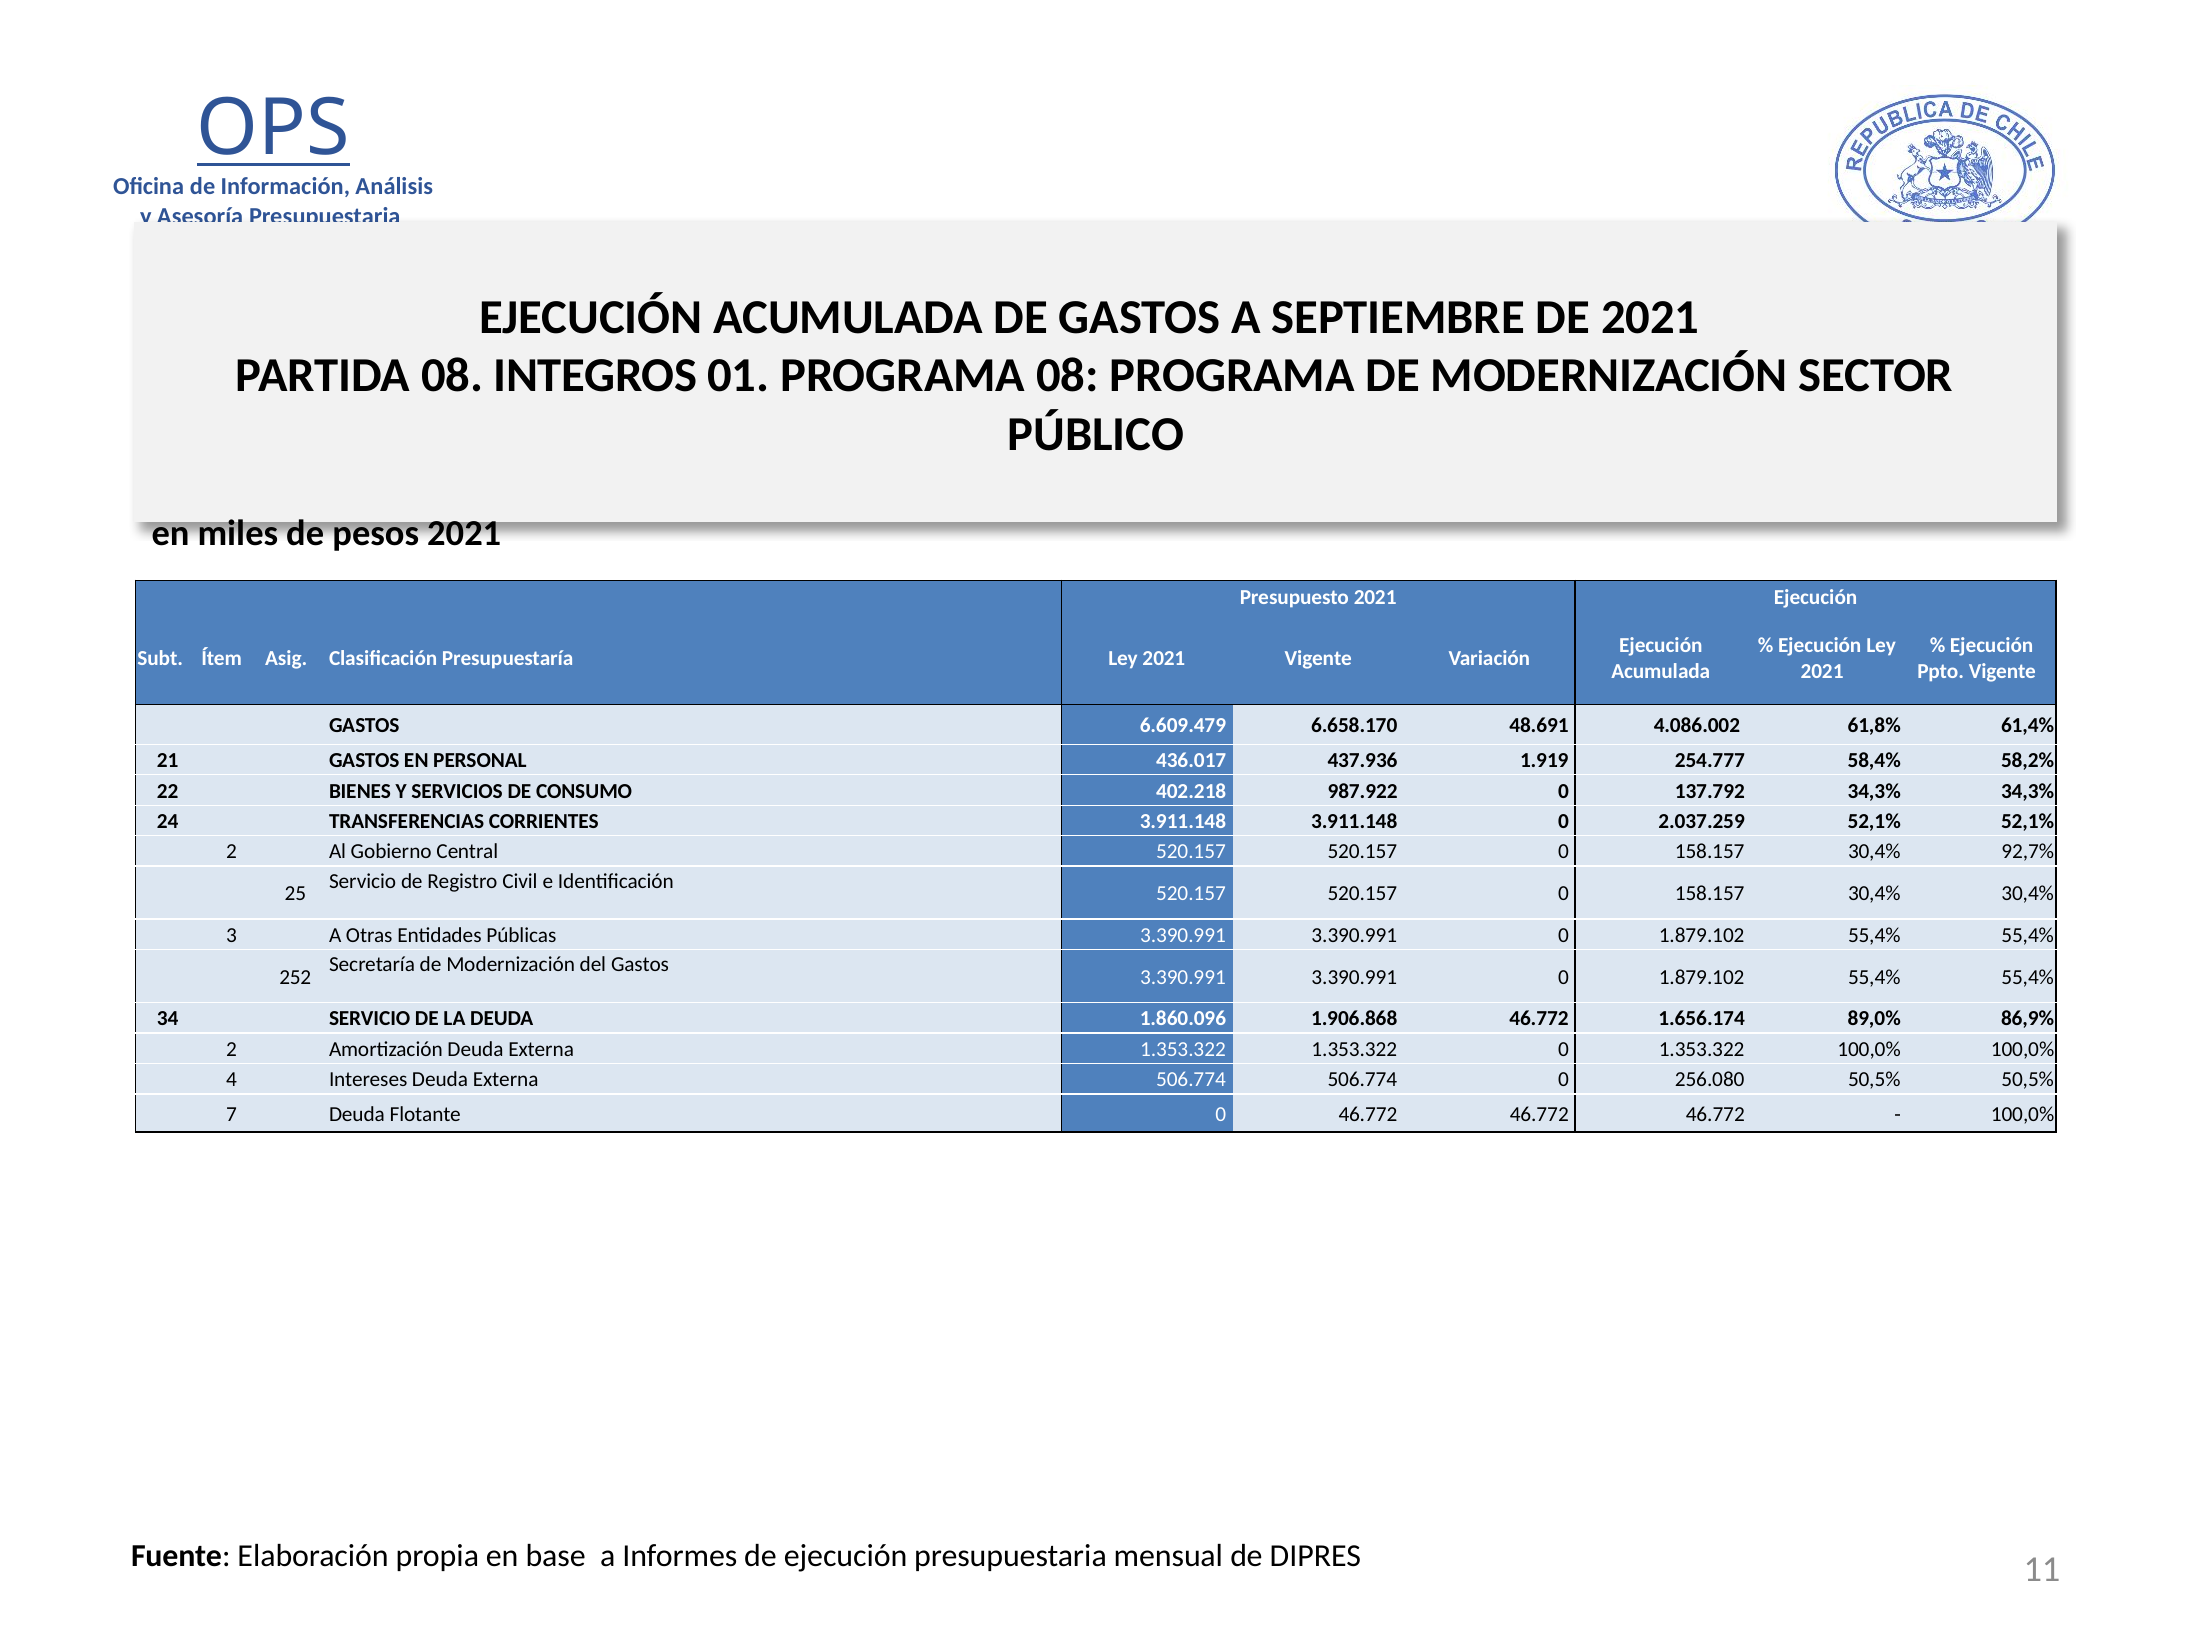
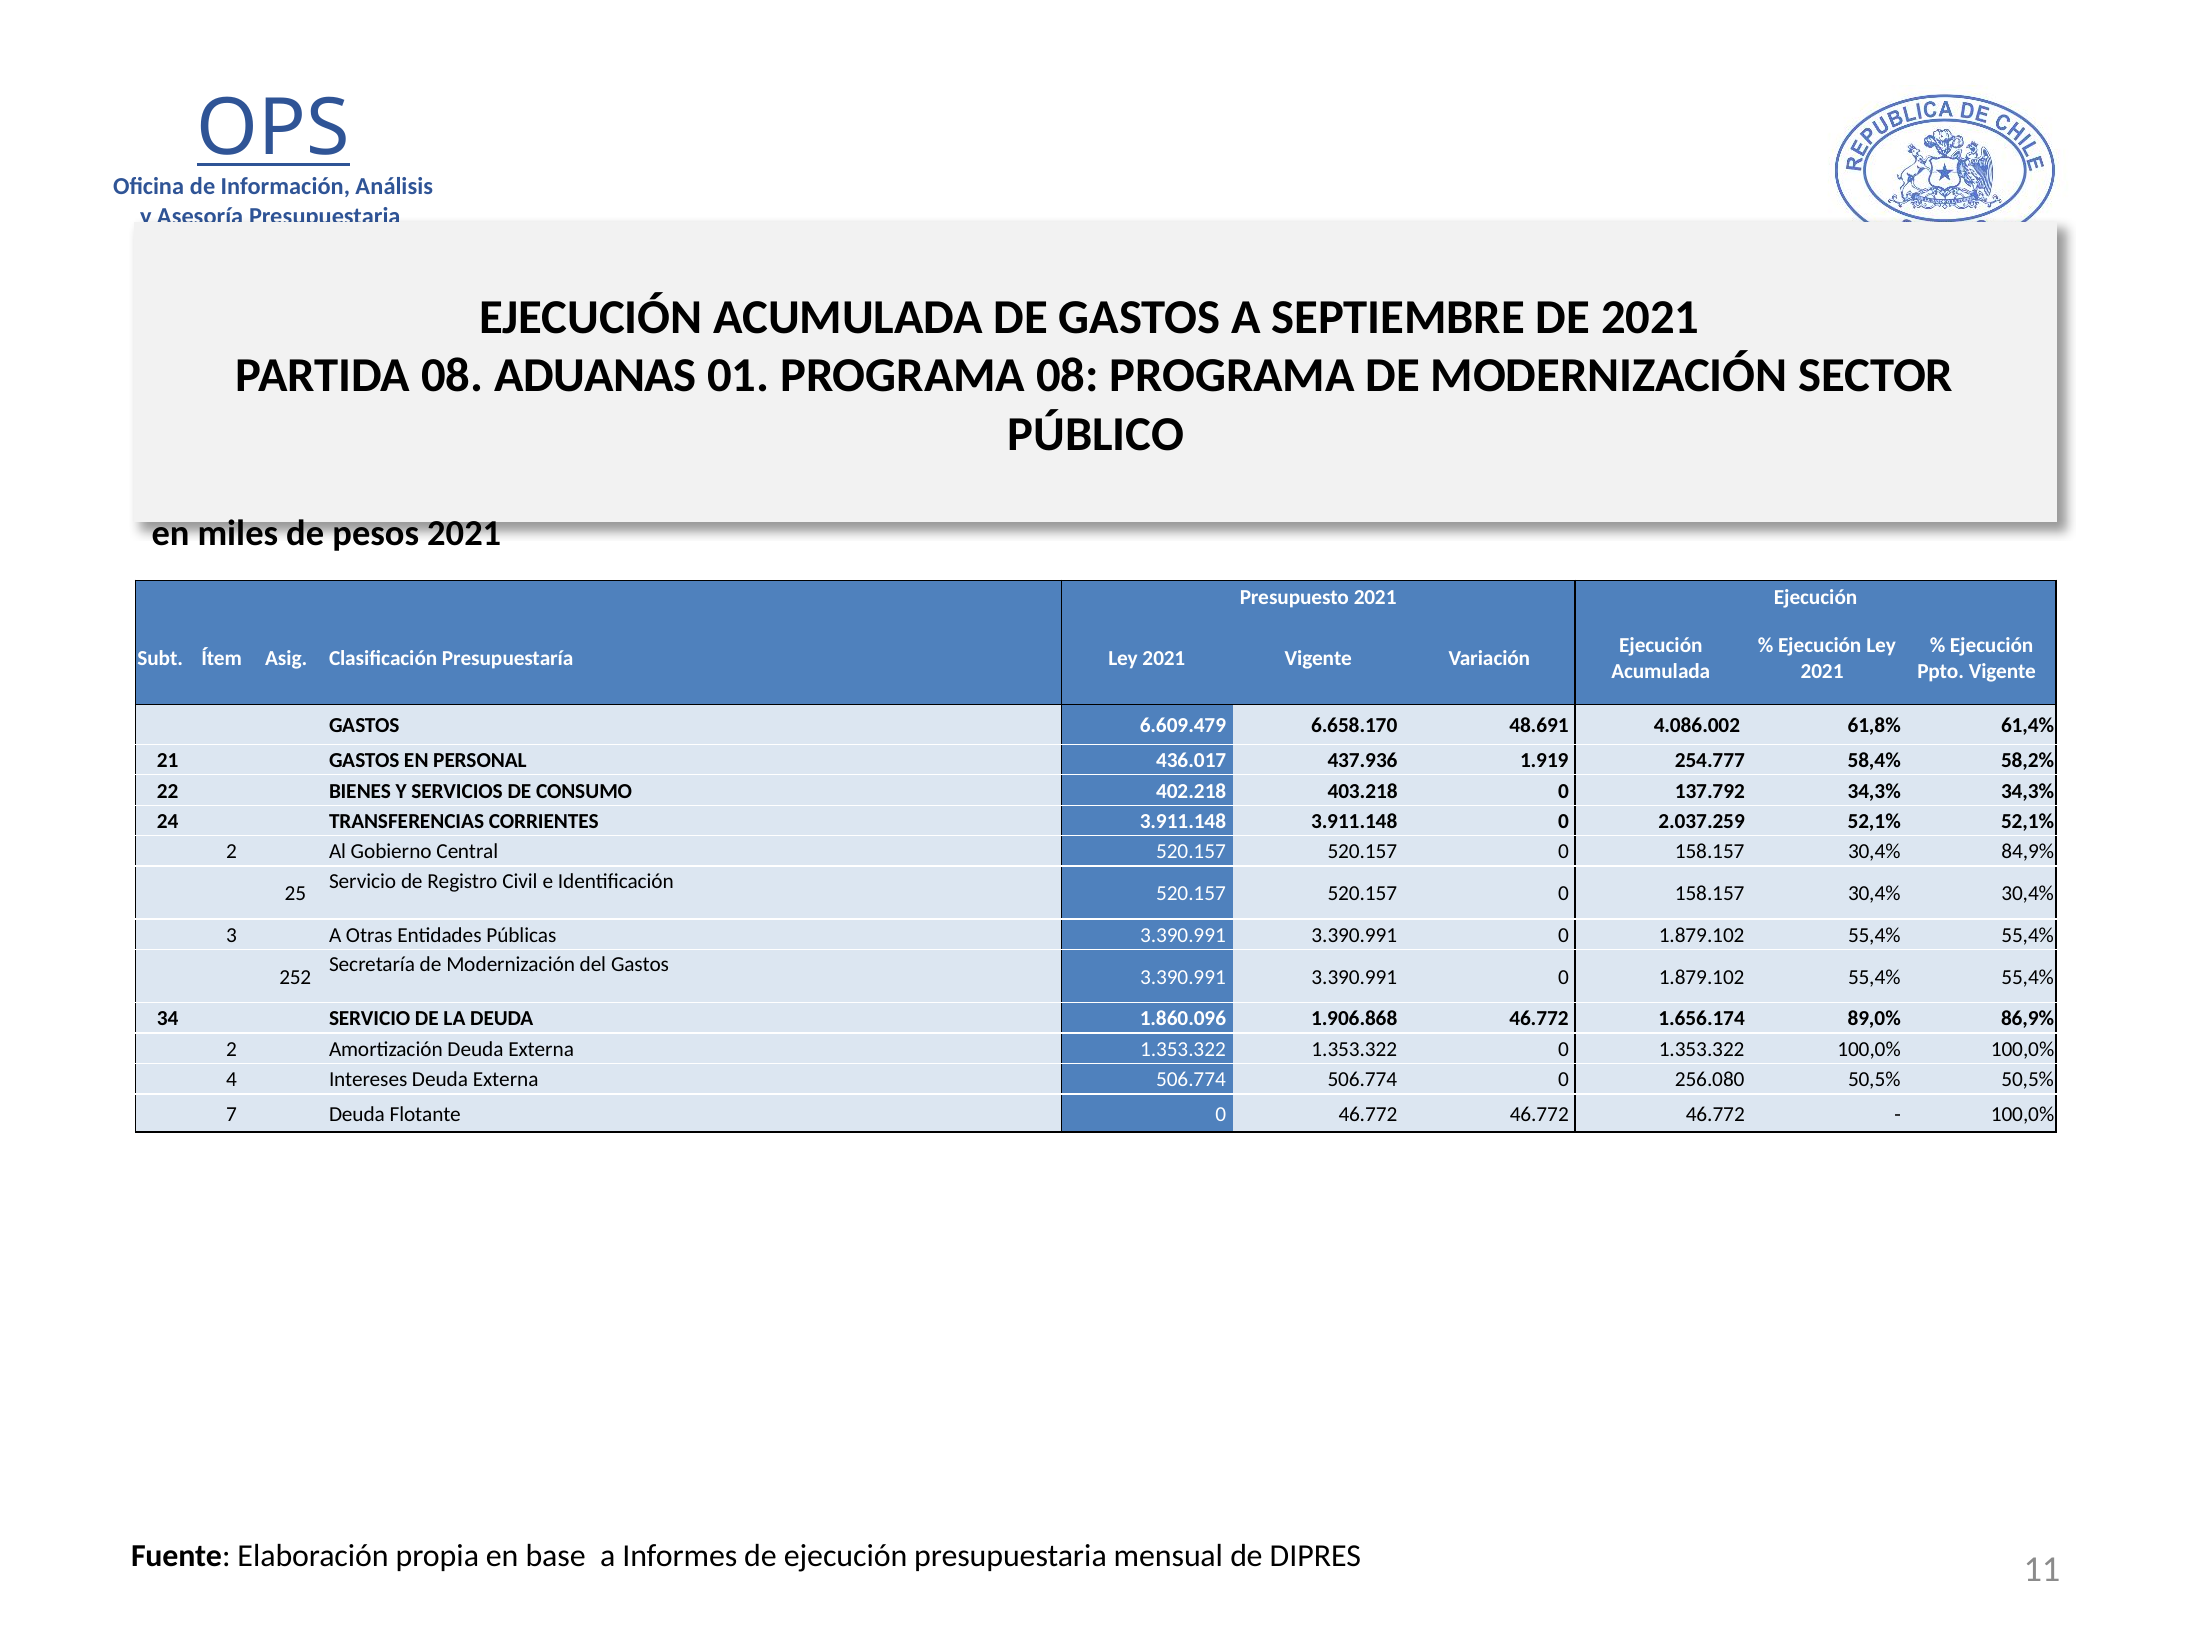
INTEGROS: INTEGROS -> ADUANAS
987.922: 987.922 -> 403.218
92,7%: 92,7% -> 84,9%
